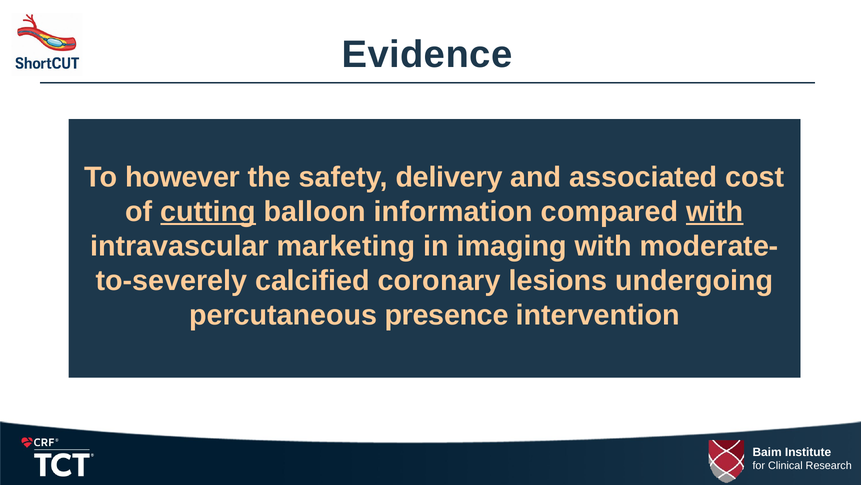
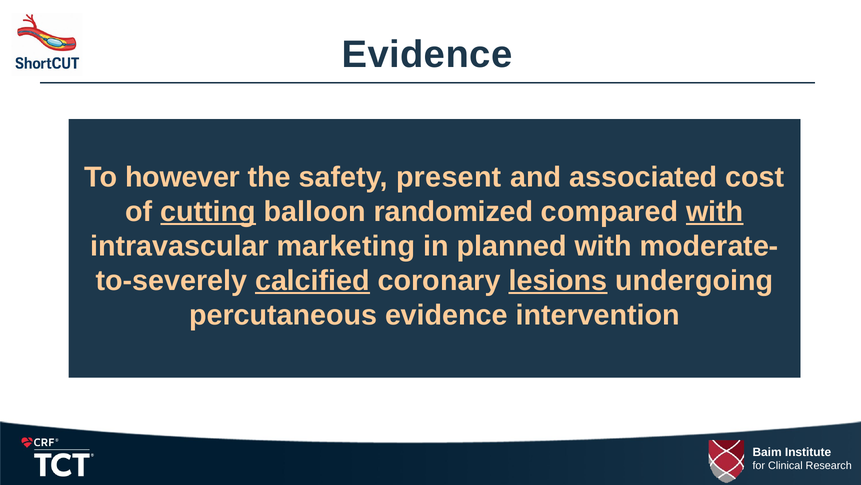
delivery: delivery -> present
information: information -> randomized
imaging: imaging -> planned
calcified underline: none -> present
lesions underline: none -> present
percutaneous presence: presence -> evidence
